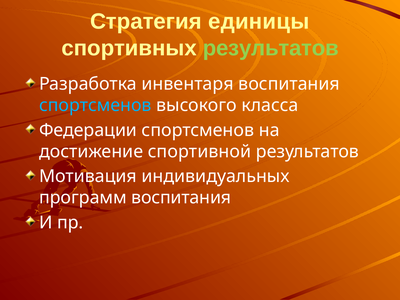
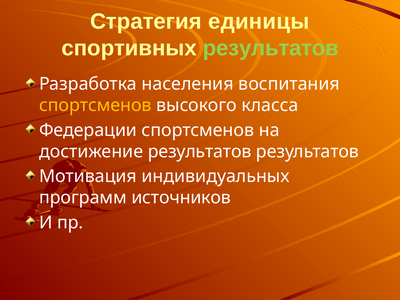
инвентаря: инвентаря -> населения
спортсменов at (95, 105) colour: light blue -> yellow
достижение спортивной: спортивной -> результатов
программ воспитания: воспитания -> источников
